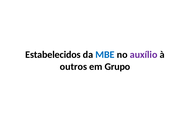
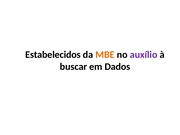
MBE colour: blue -> orange
outros: outros -> buscar
Grupo: Grupo -> Dados
